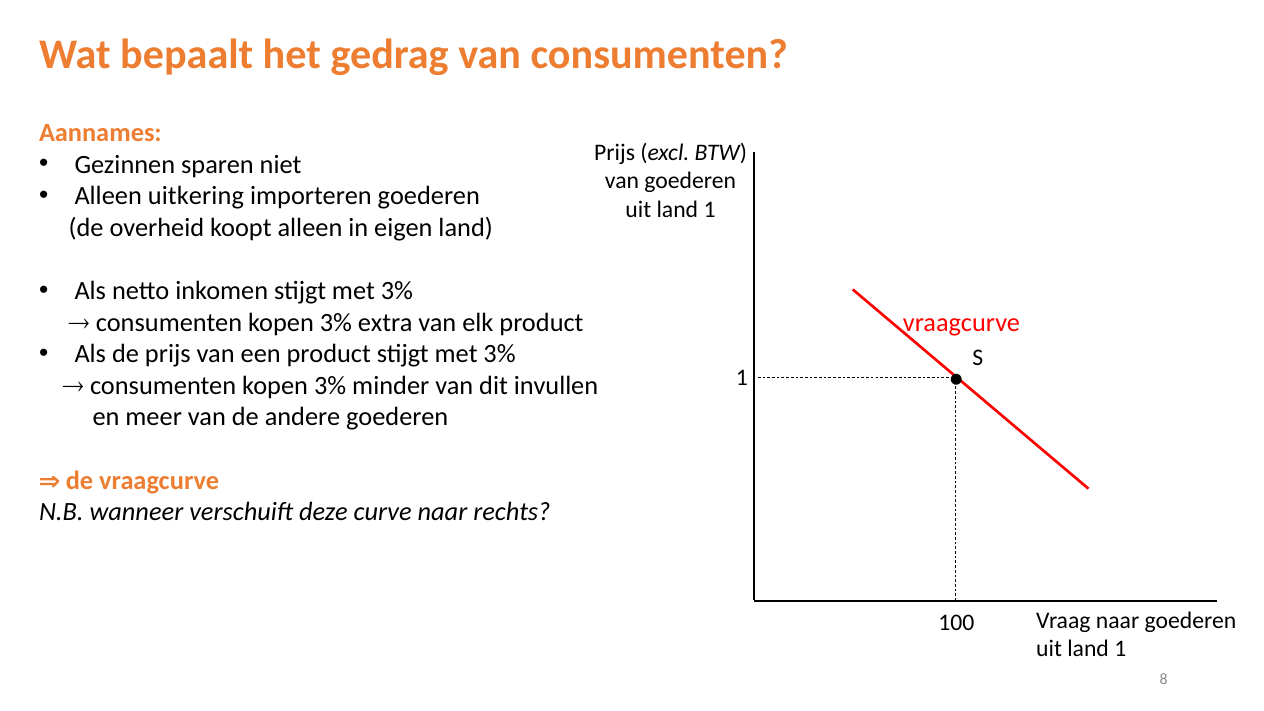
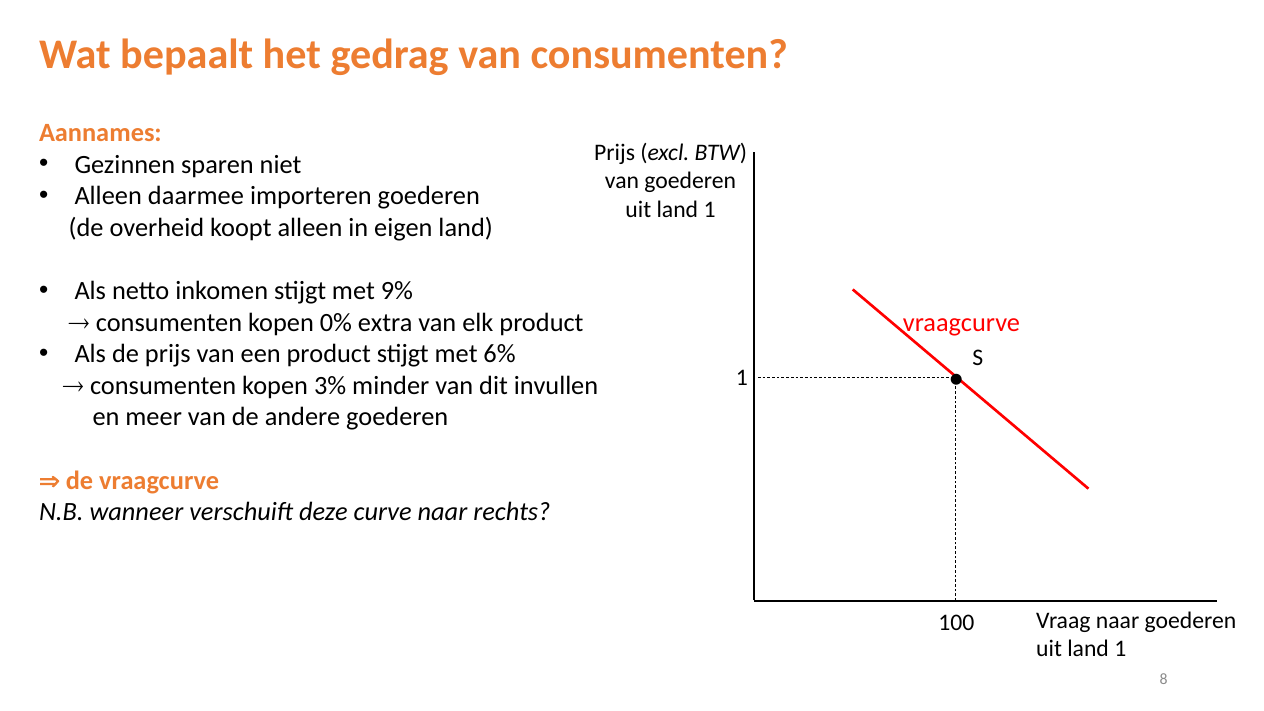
uitkering: uitkering -> daarmee
inkomen stijgt met 3%: 3% -> 9%
3% at (336, 322): 3% -> 0%
product stijgt met 3%: 3% -> 6%
